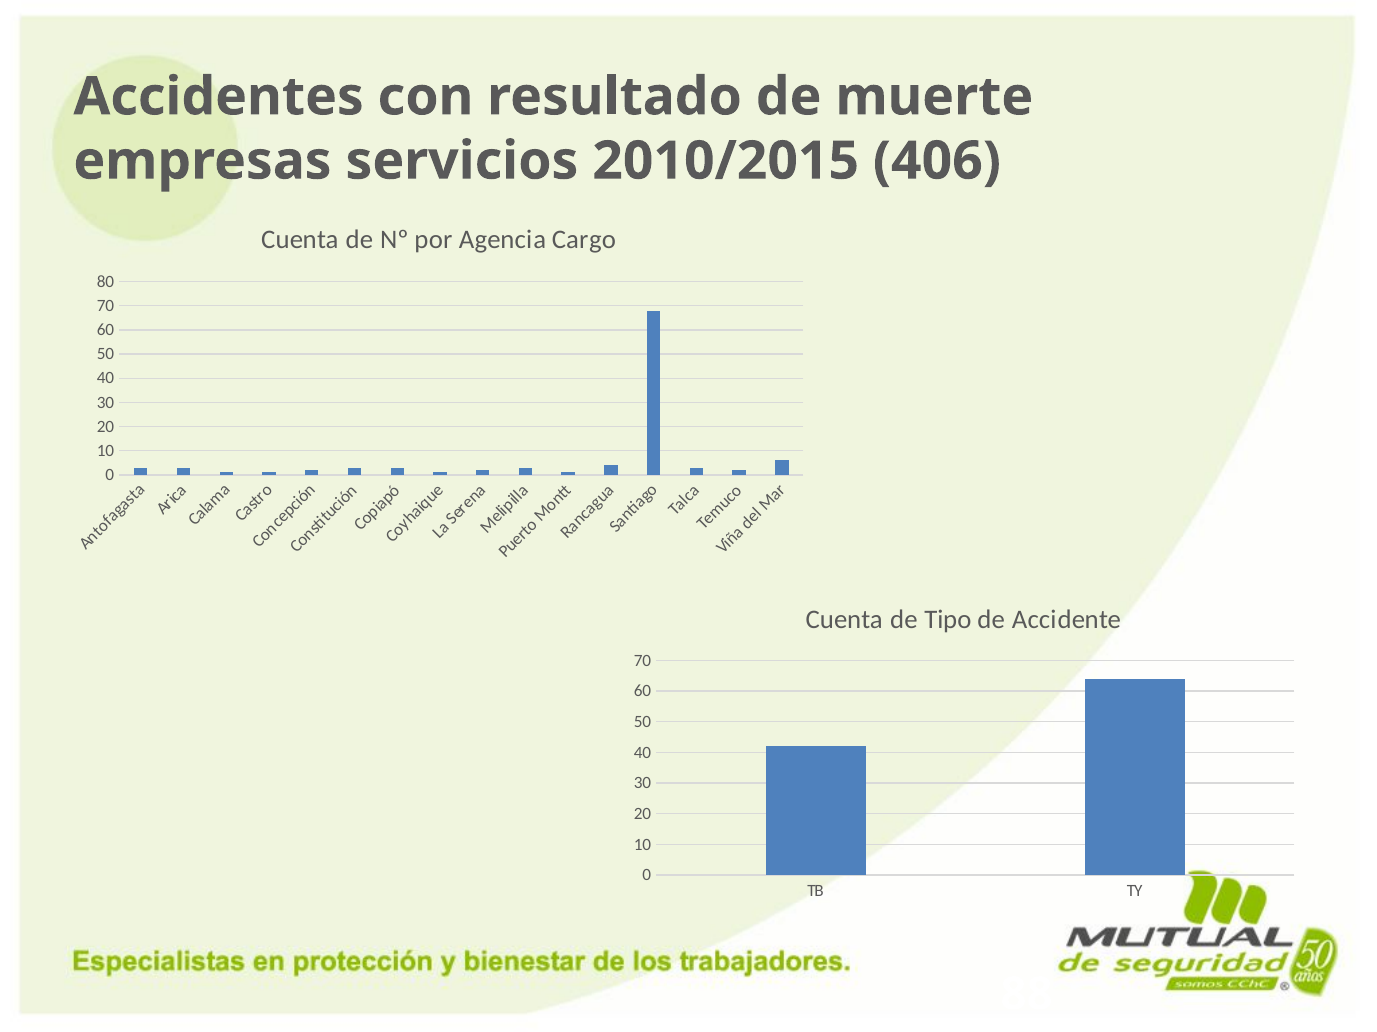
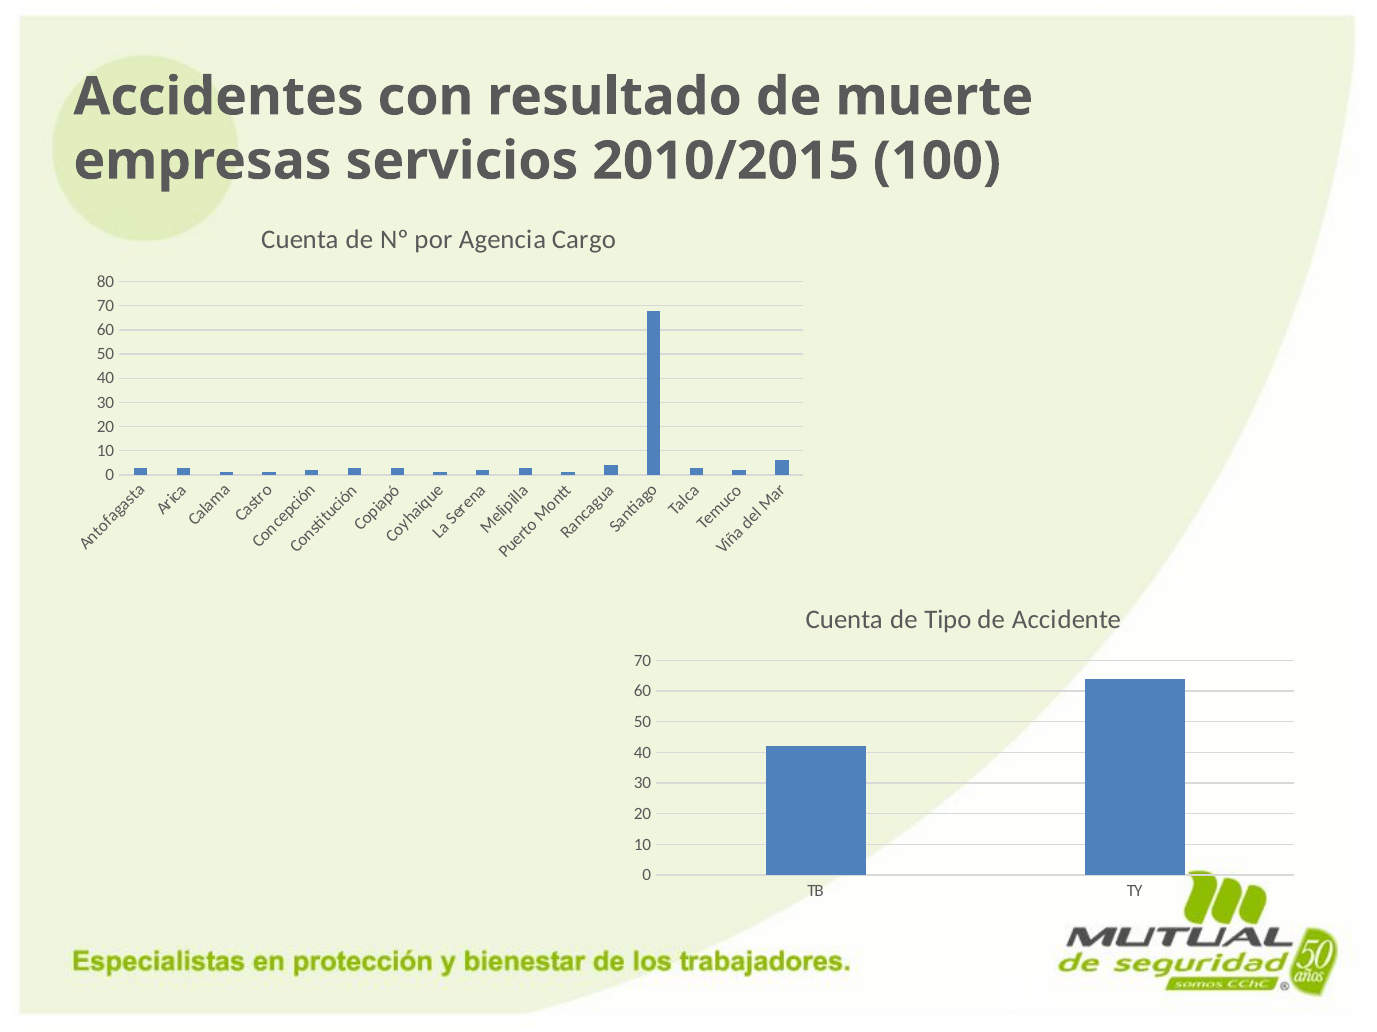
406: 406 -> 100
